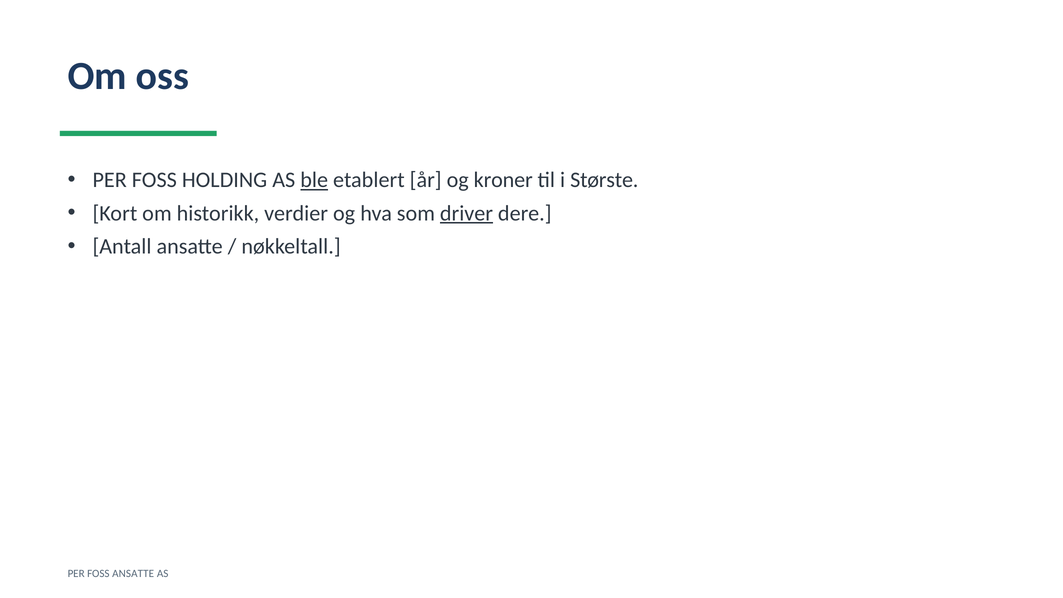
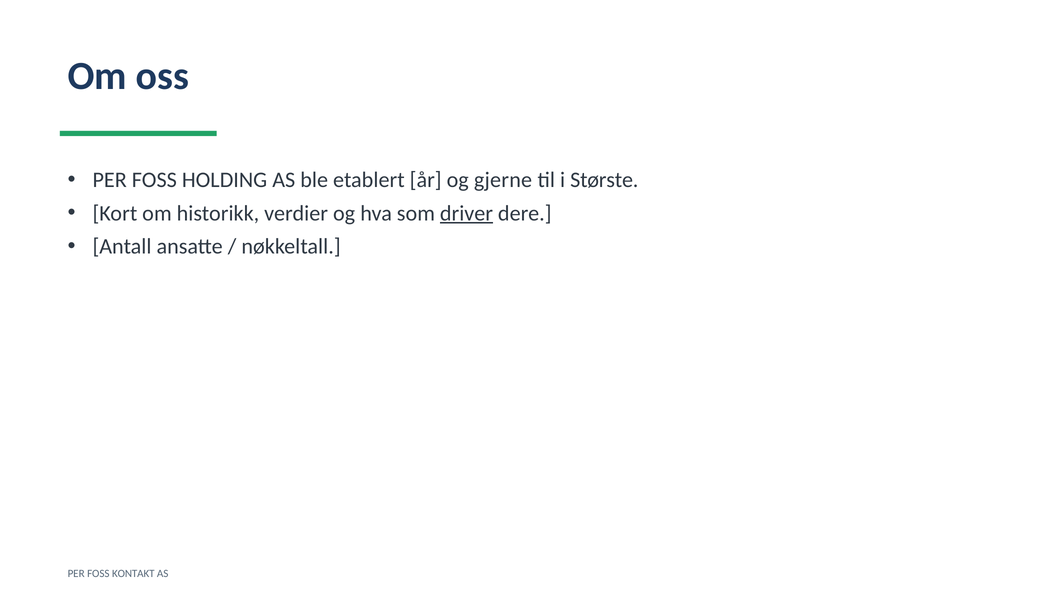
ble underline: present -> none
kroner: kroner -> gjerne
FOSS ANSATTE: ANSATTE -> KONTAKT
